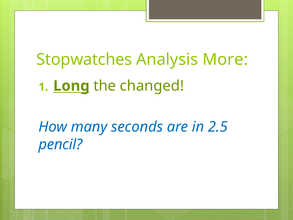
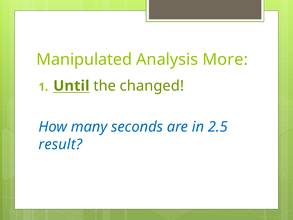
Stopwatches: Stopwatches -> Manipulated
Long: Long -> Until
pencil: pencil -> result
